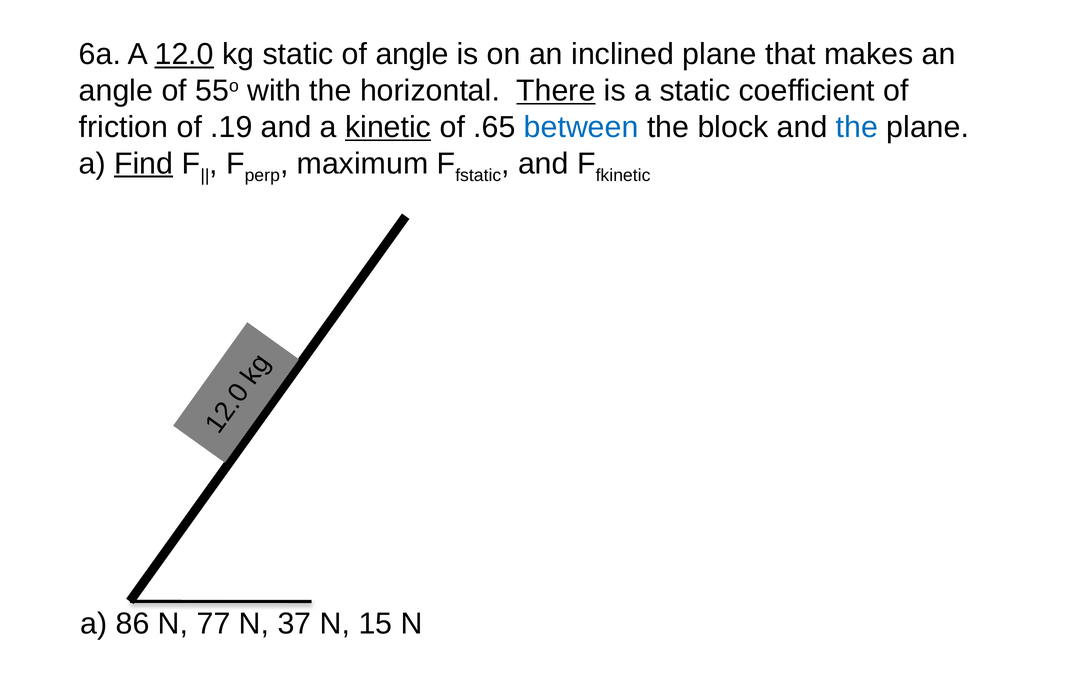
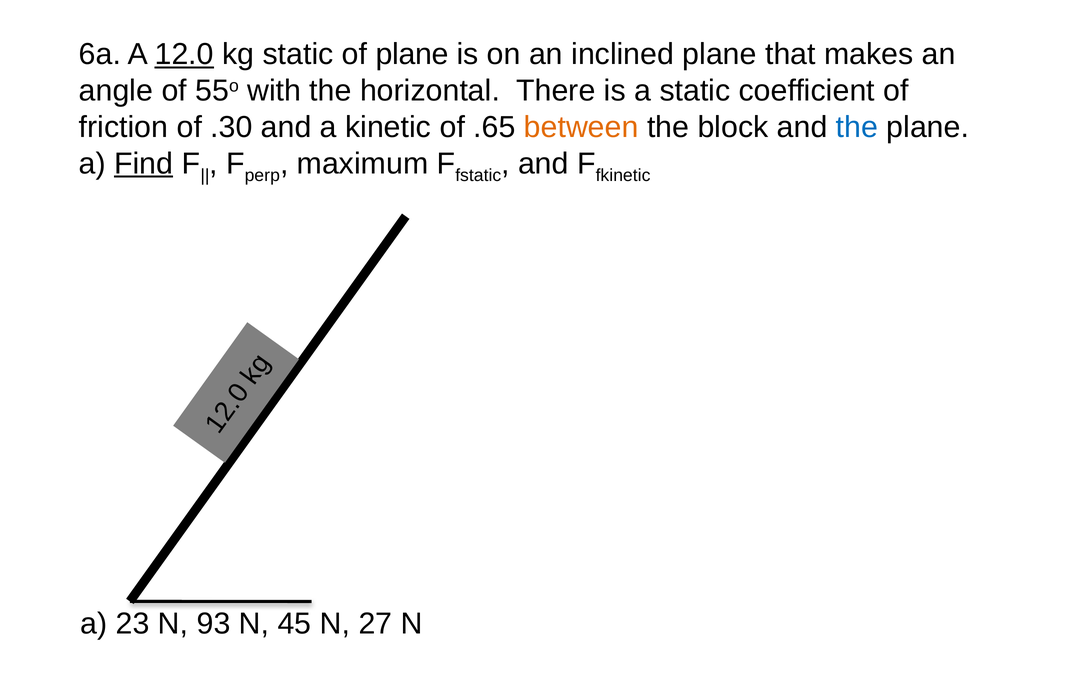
of angle: angle -> plane
There underline: present -> none
.19: .19 -> .30
kinetic underline: present -> none
between colour: blue -> orange
86: 86 -> 23
77: 77 -> 93
37: 37 -> 45
15: 15 -> 27
